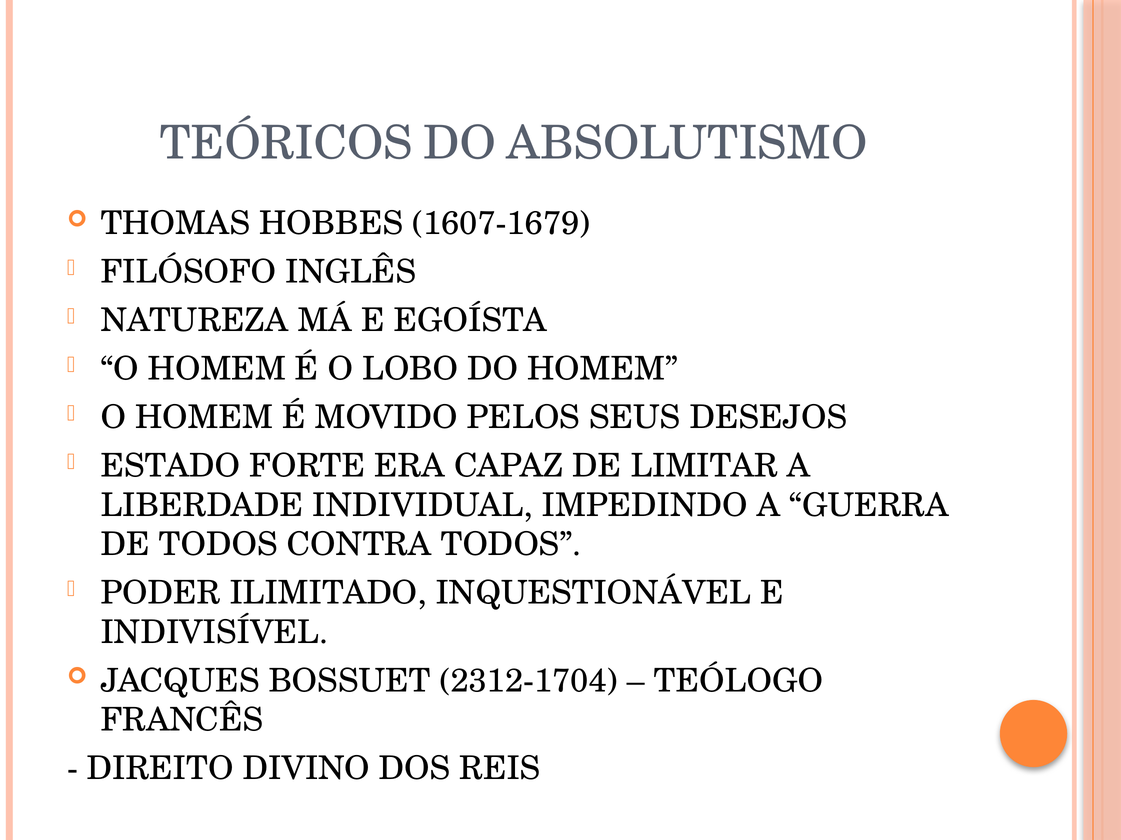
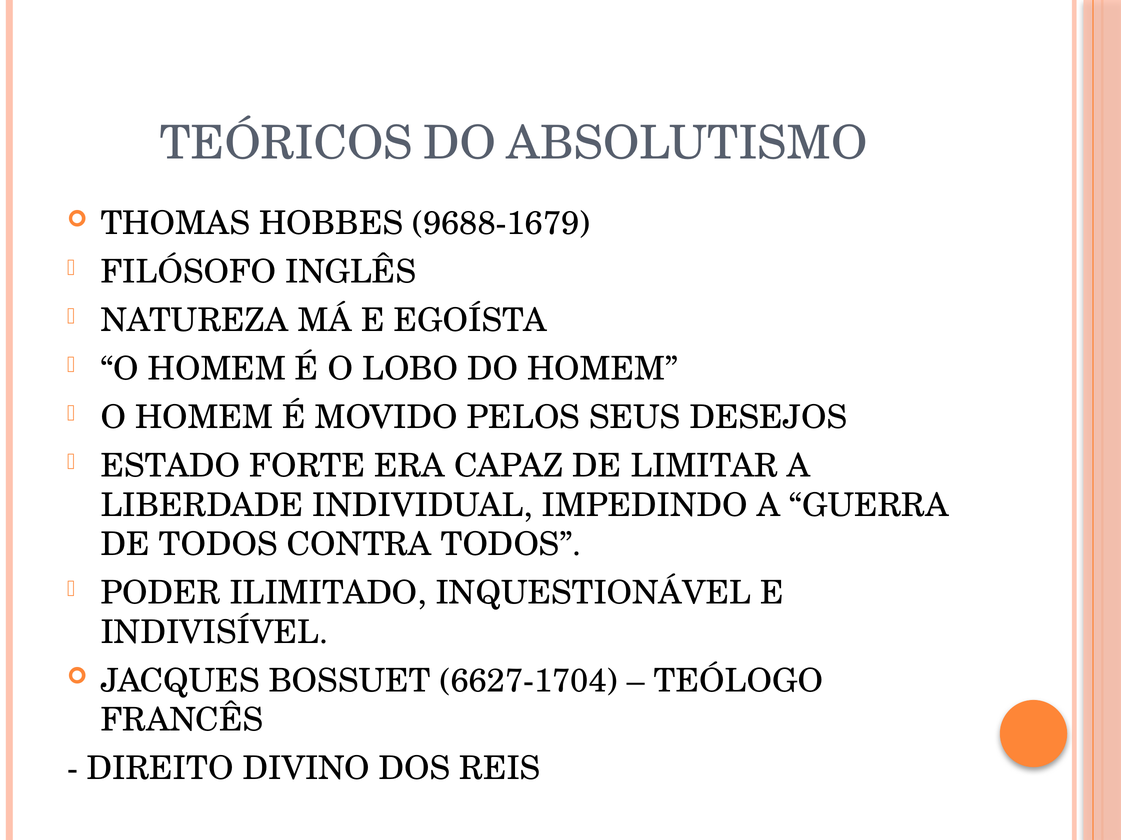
1607-1679: 1607-1679 -> 9688-1679
2312-1704: 2312-1704 -> 6627-1704
